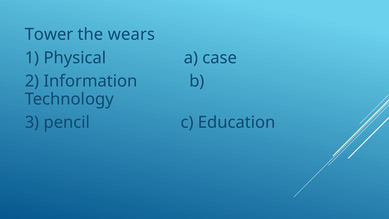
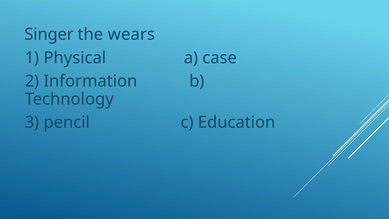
Tower: Tower -> Singer
